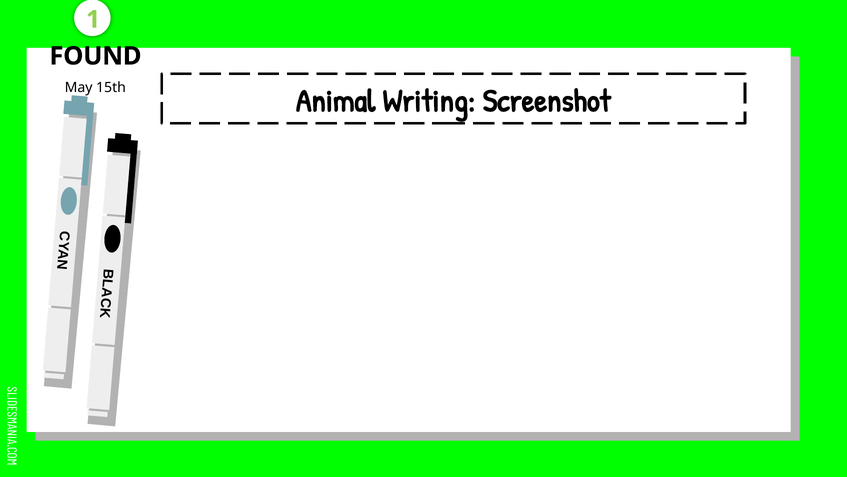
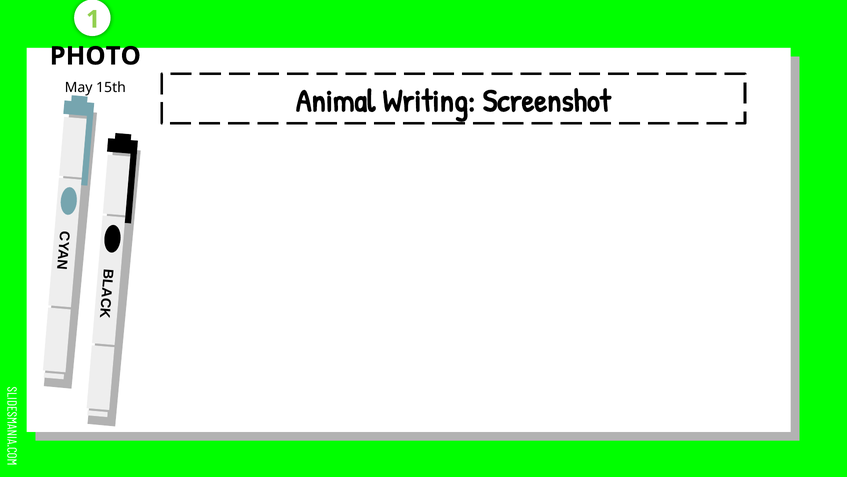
FOUND: FOUND -> PHOTO
